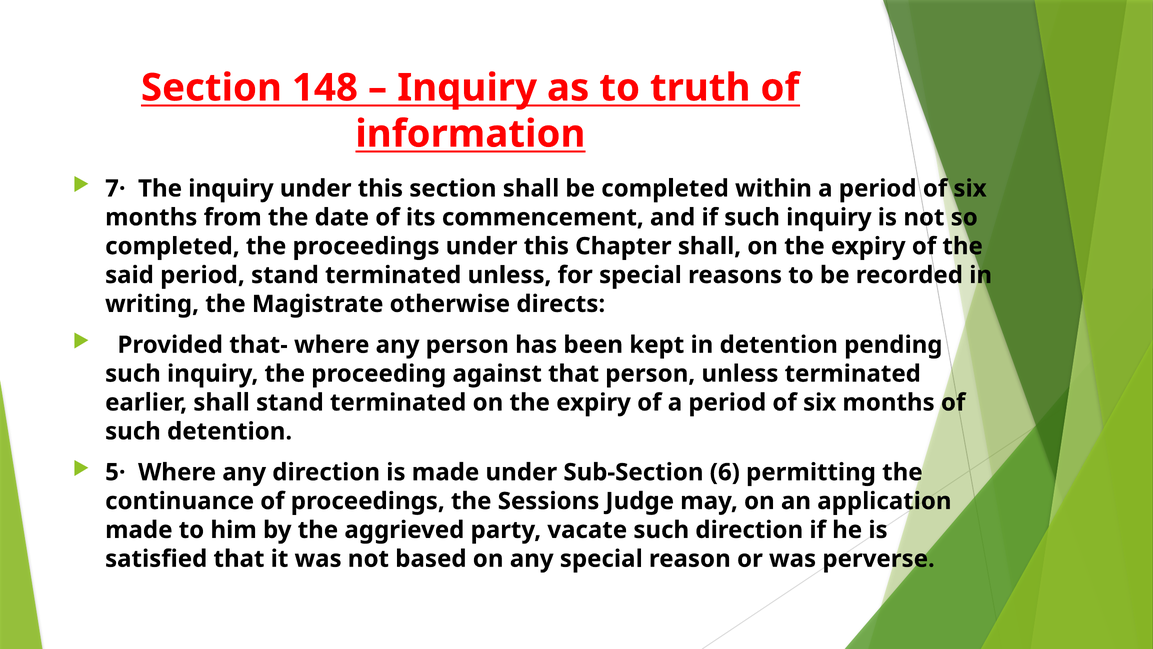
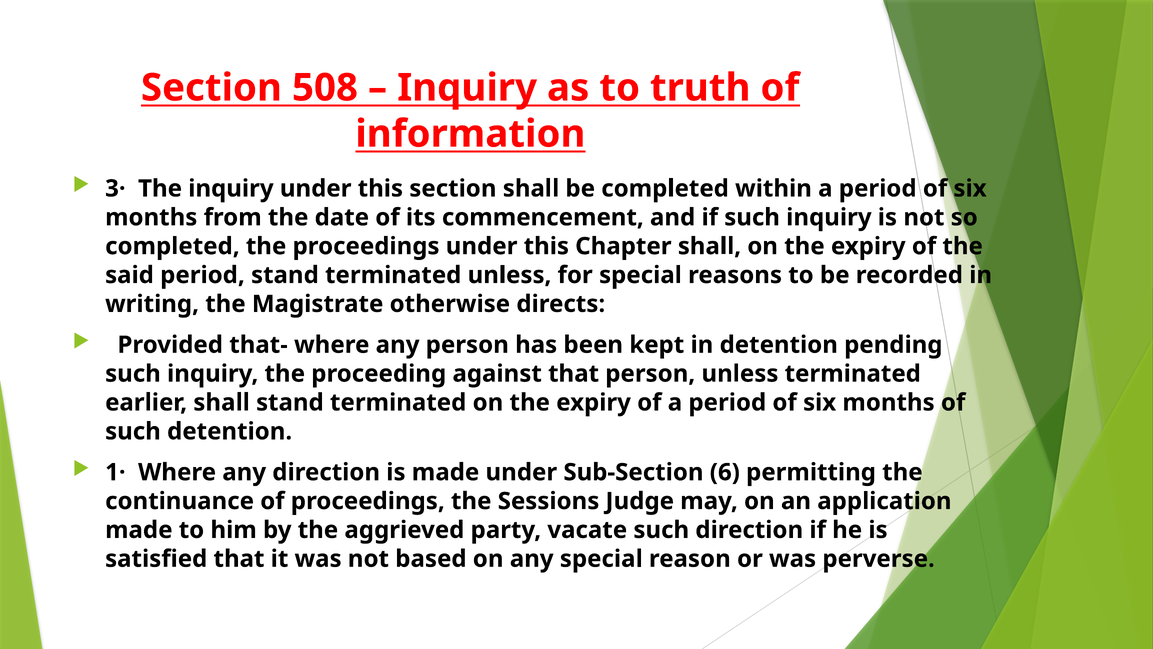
148: 148 -> 508
7·: 7· -> 3·
5·: 5· -> 1·
